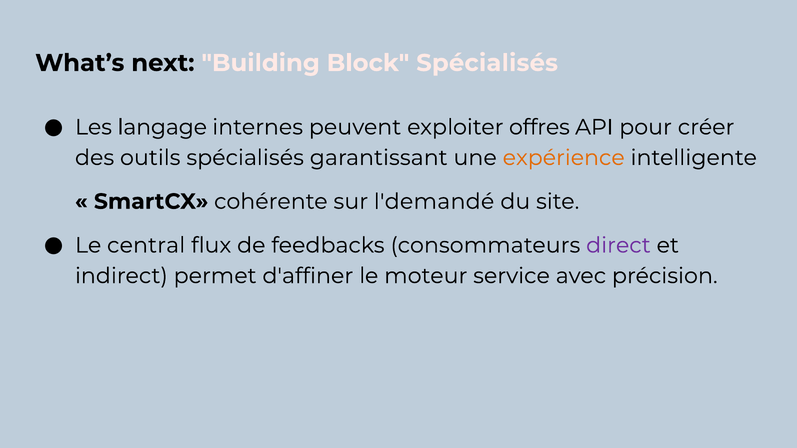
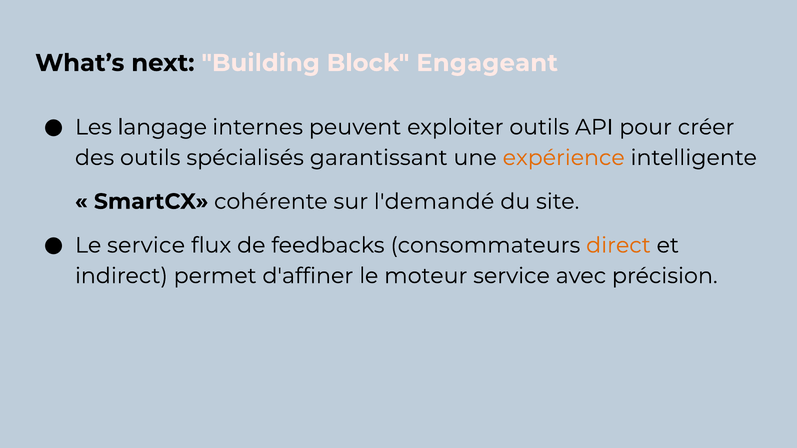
Block Spécialisés: Spécialisés -> Engageant
exploiter offres: offres -> outils
Le central: central -> service
direct colour: purple -> orange
